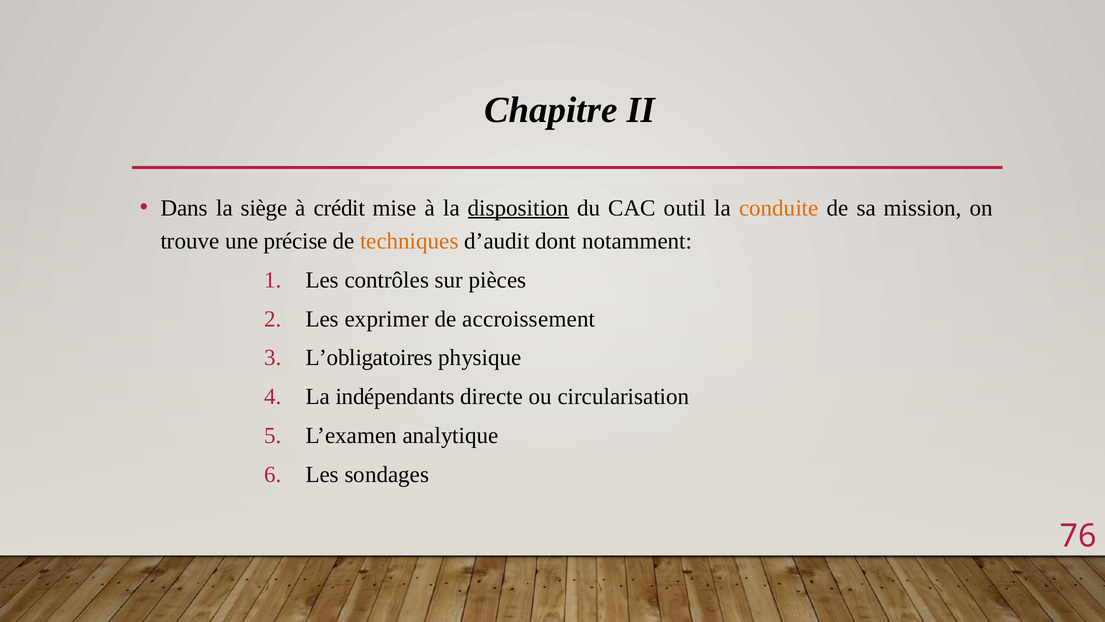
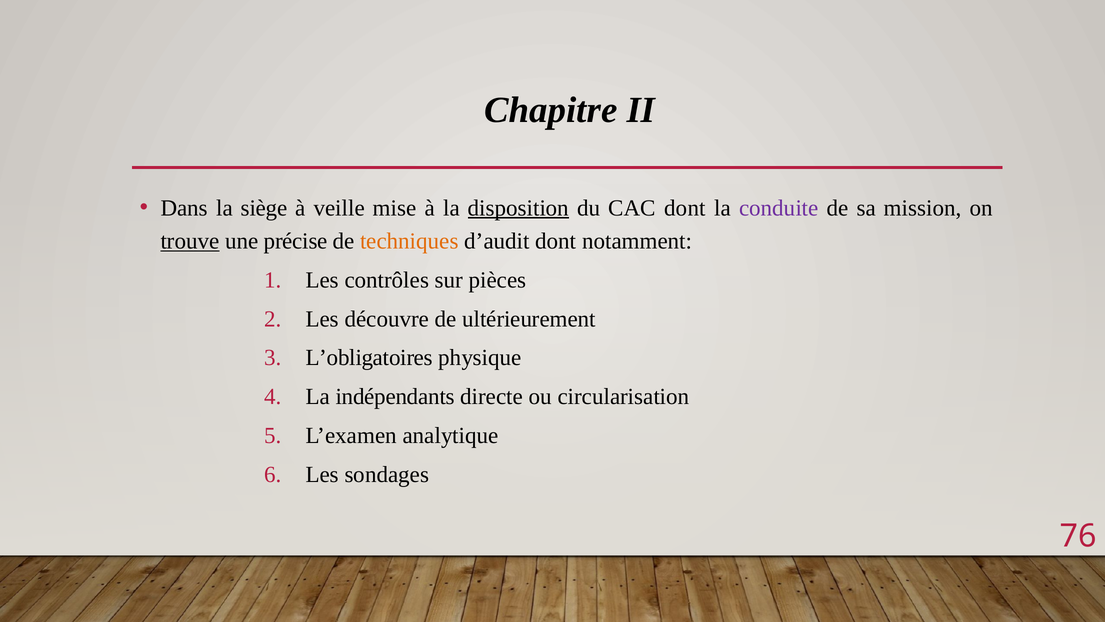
crédit: crédit -> veille
CAC outil: outil -> dont
conduite colour: orange -> purple
trouve underline: none -> present
exprimer: exprimer -> découvre
accroissement: accroissement -> ultérieurement
